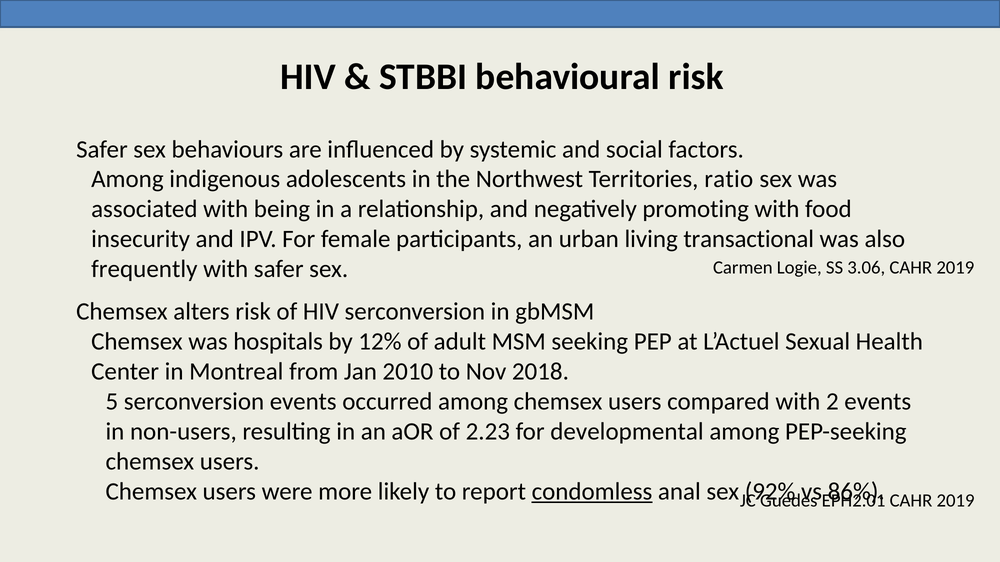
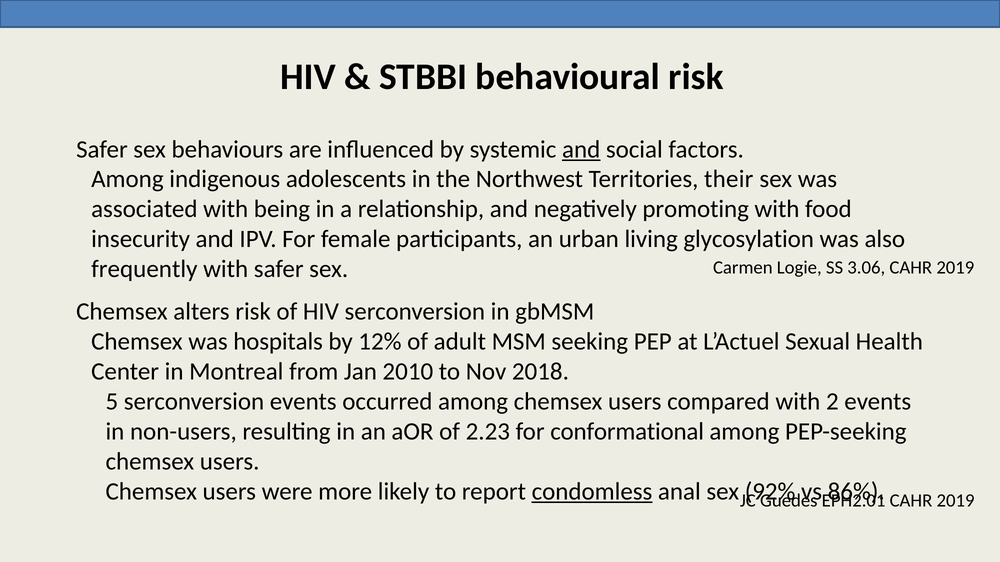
and at (581, 149) underline: none -> present
ratio: ratio -> their
transactional: transactional -> glycosylation
developmental: developmental -> conformational
